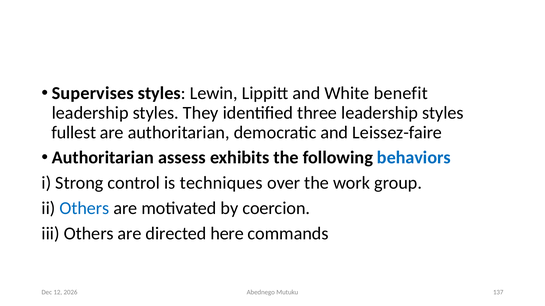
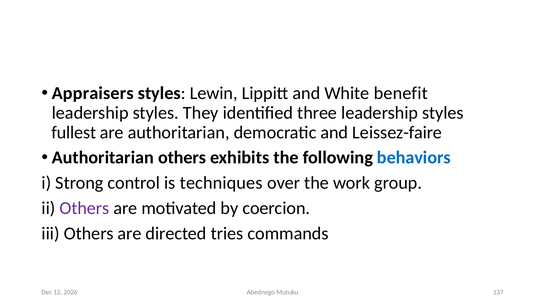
Supervises: Supervises -> Appraisers
Authoritarian assess: assess -> others
Others at (84, 209) colour: blue -> purple
here: here -> tries
